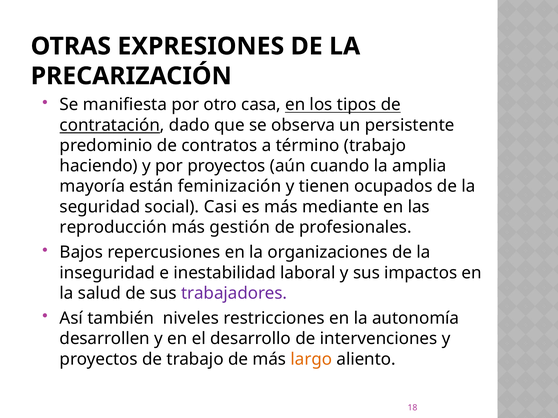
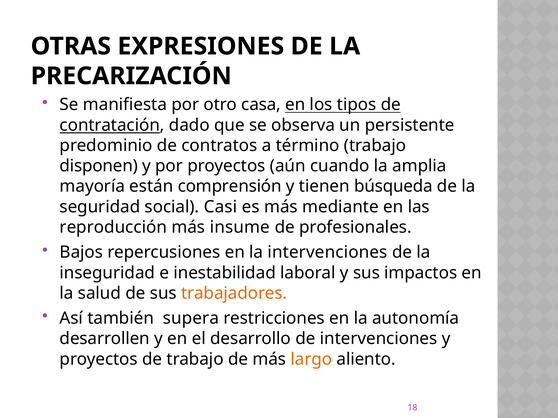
haciendo: haciendo -> disponen
feminización: feminización -> comprensión
ocupados: ocupados -> búsqueda
gestión: gestión -> insume
la organizaciones: organizaciones -> intervenciones
trabajadores colour: purple -> orange
niveles: niveles -> supera
